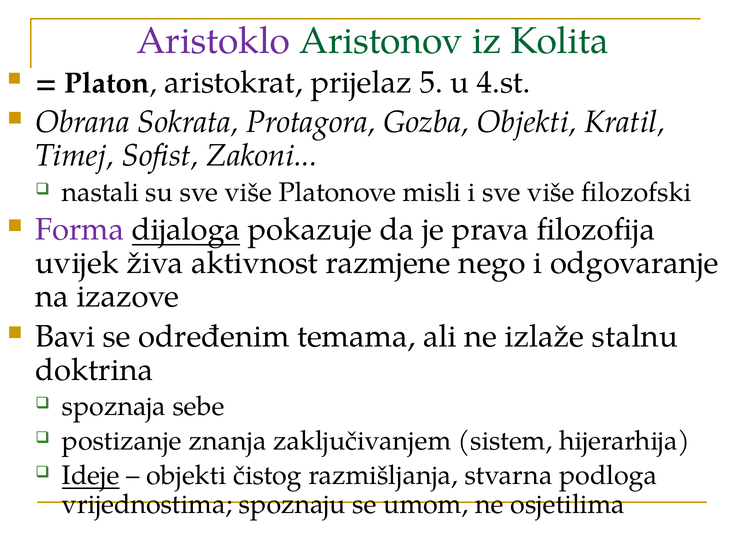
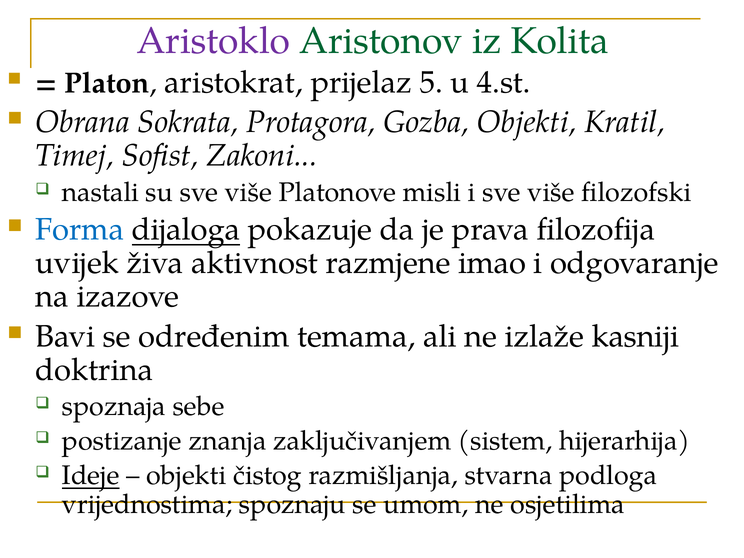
Forma colour: purple -> blue
nego: nego -> imao
stalnu: stalnu -> kasniji
